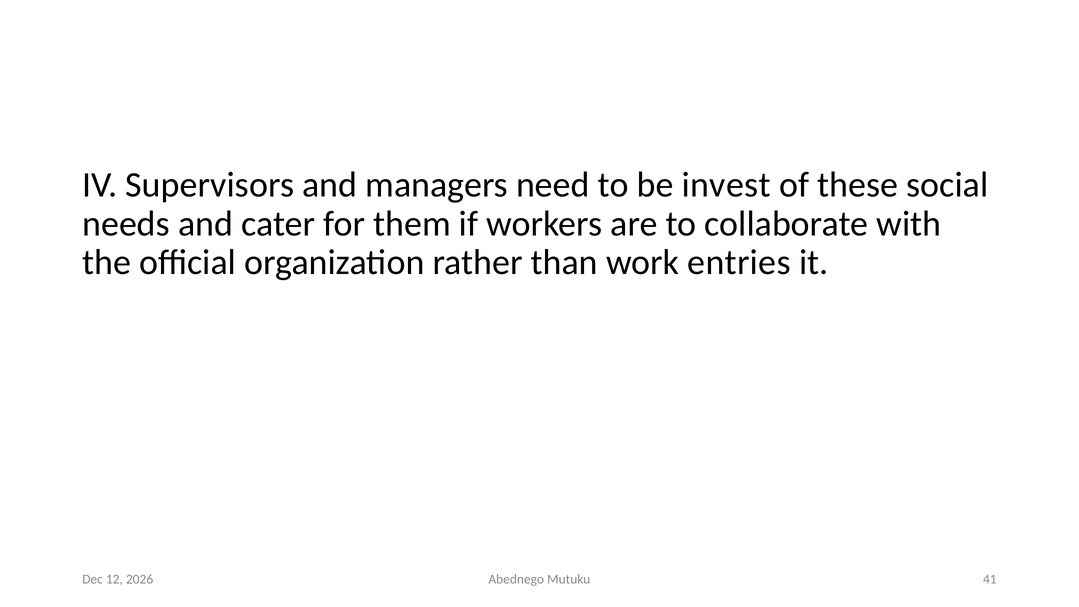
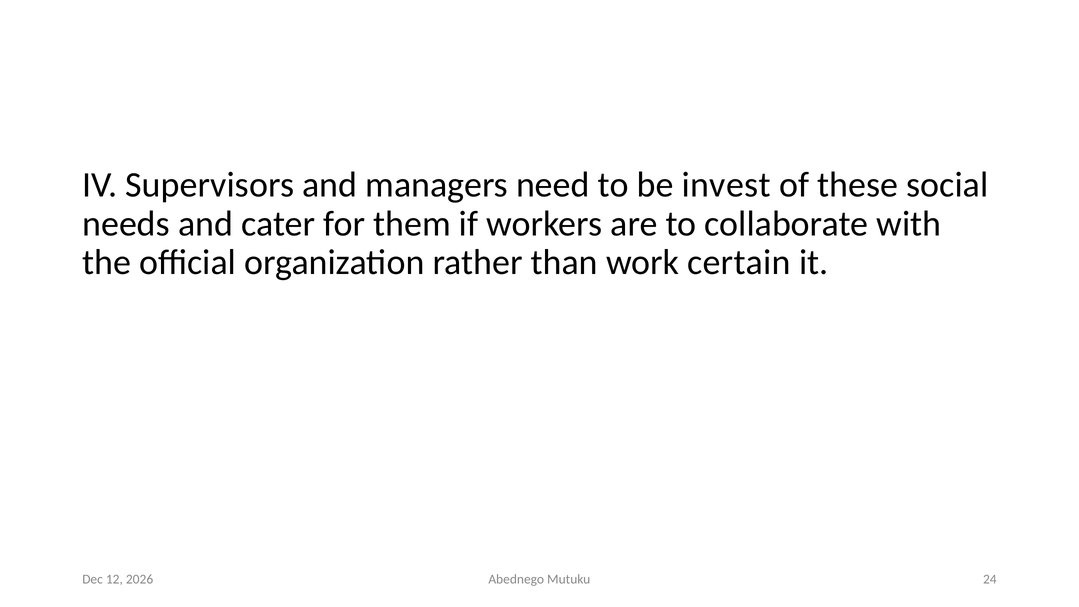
entries: entries -> certain
41: 41 -> 24
